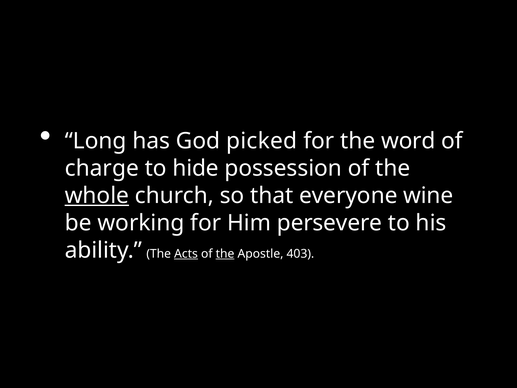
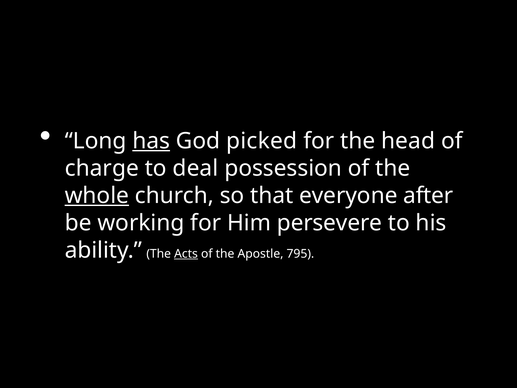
has underline: none -> present
word: word -> head
hide: hide -> deal
wine: wine -> after
the at (225, 254) underline: present -> none
403: 403 -> 795
